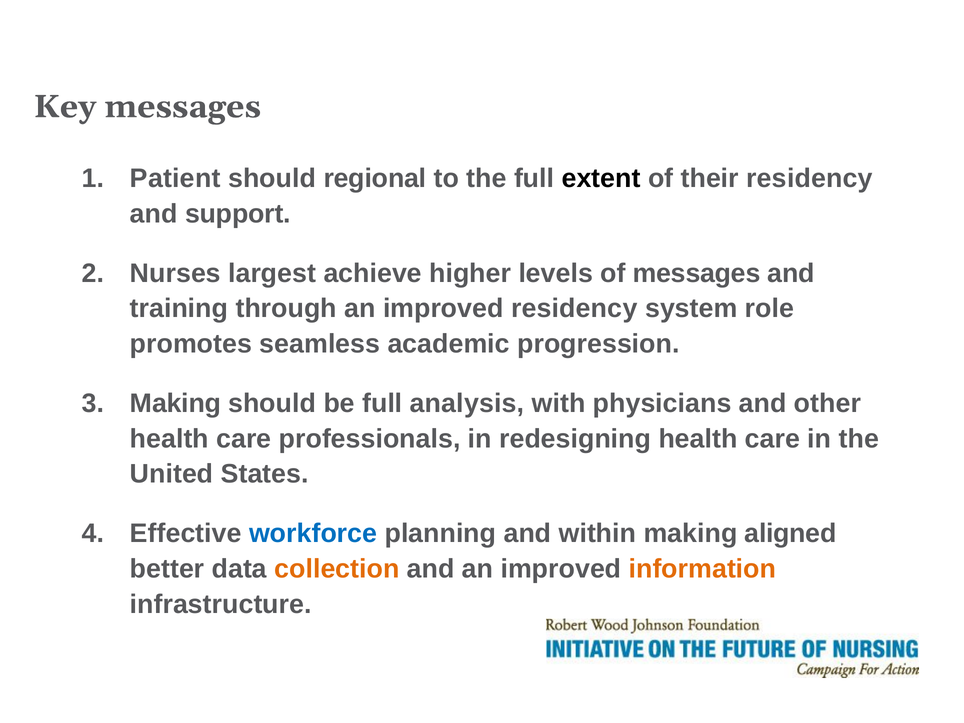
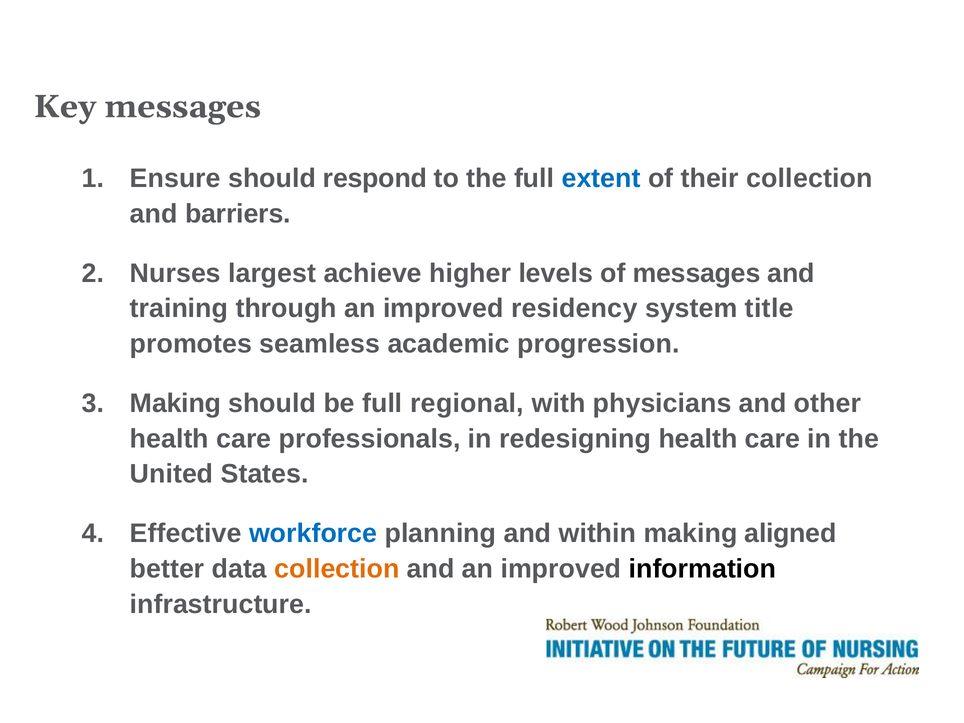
Patient: Patient -> Ensure
regional: regional -> respond
extent colour: black -> blue
their residency: residency -> collection
support: support -> barriers
role: role -> title
analysis: analysis -> regional
information colour: orange -> black
